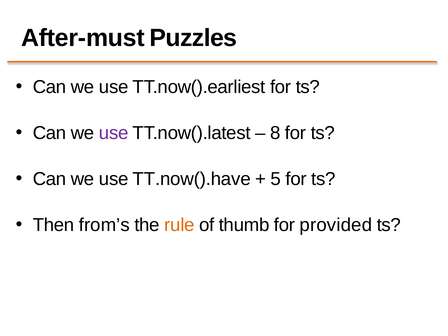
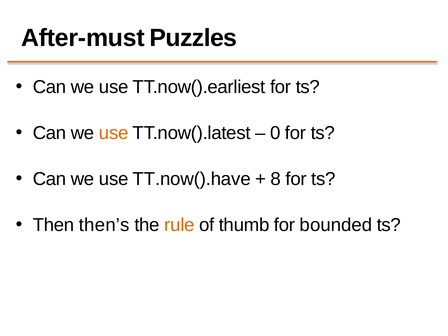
use at (114, 133) colour: purple -> orange
8: 8 -> 0
5: 5 -> 8
from’s: from’s -> then’s
provided: provided -> bounded
